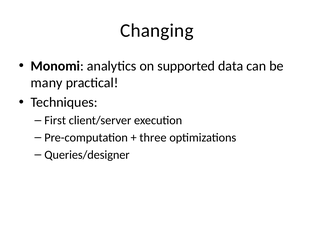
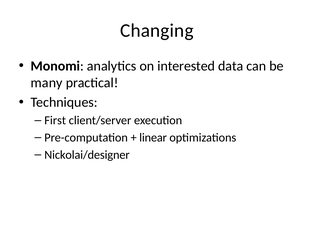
supported: supported -> interested
three: three -> linear
Queries/designer: Queries/designer -> Nickolai/designer
